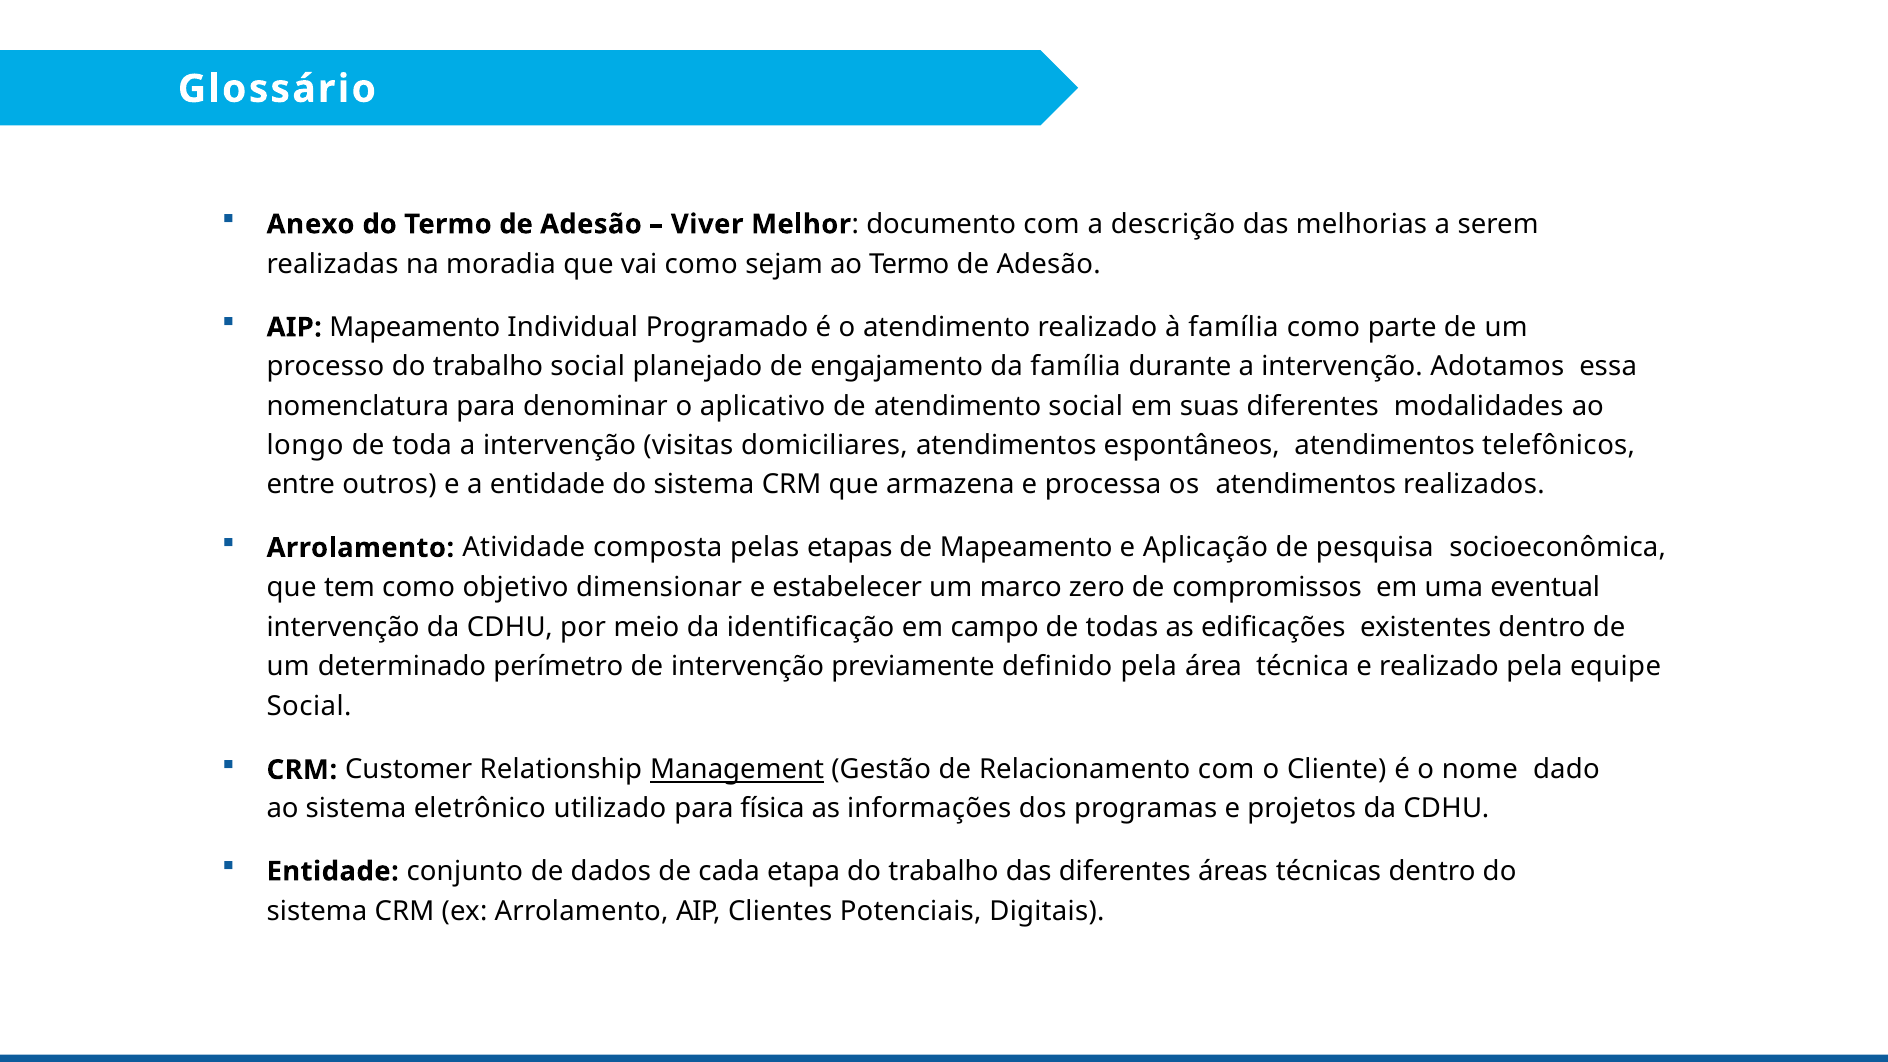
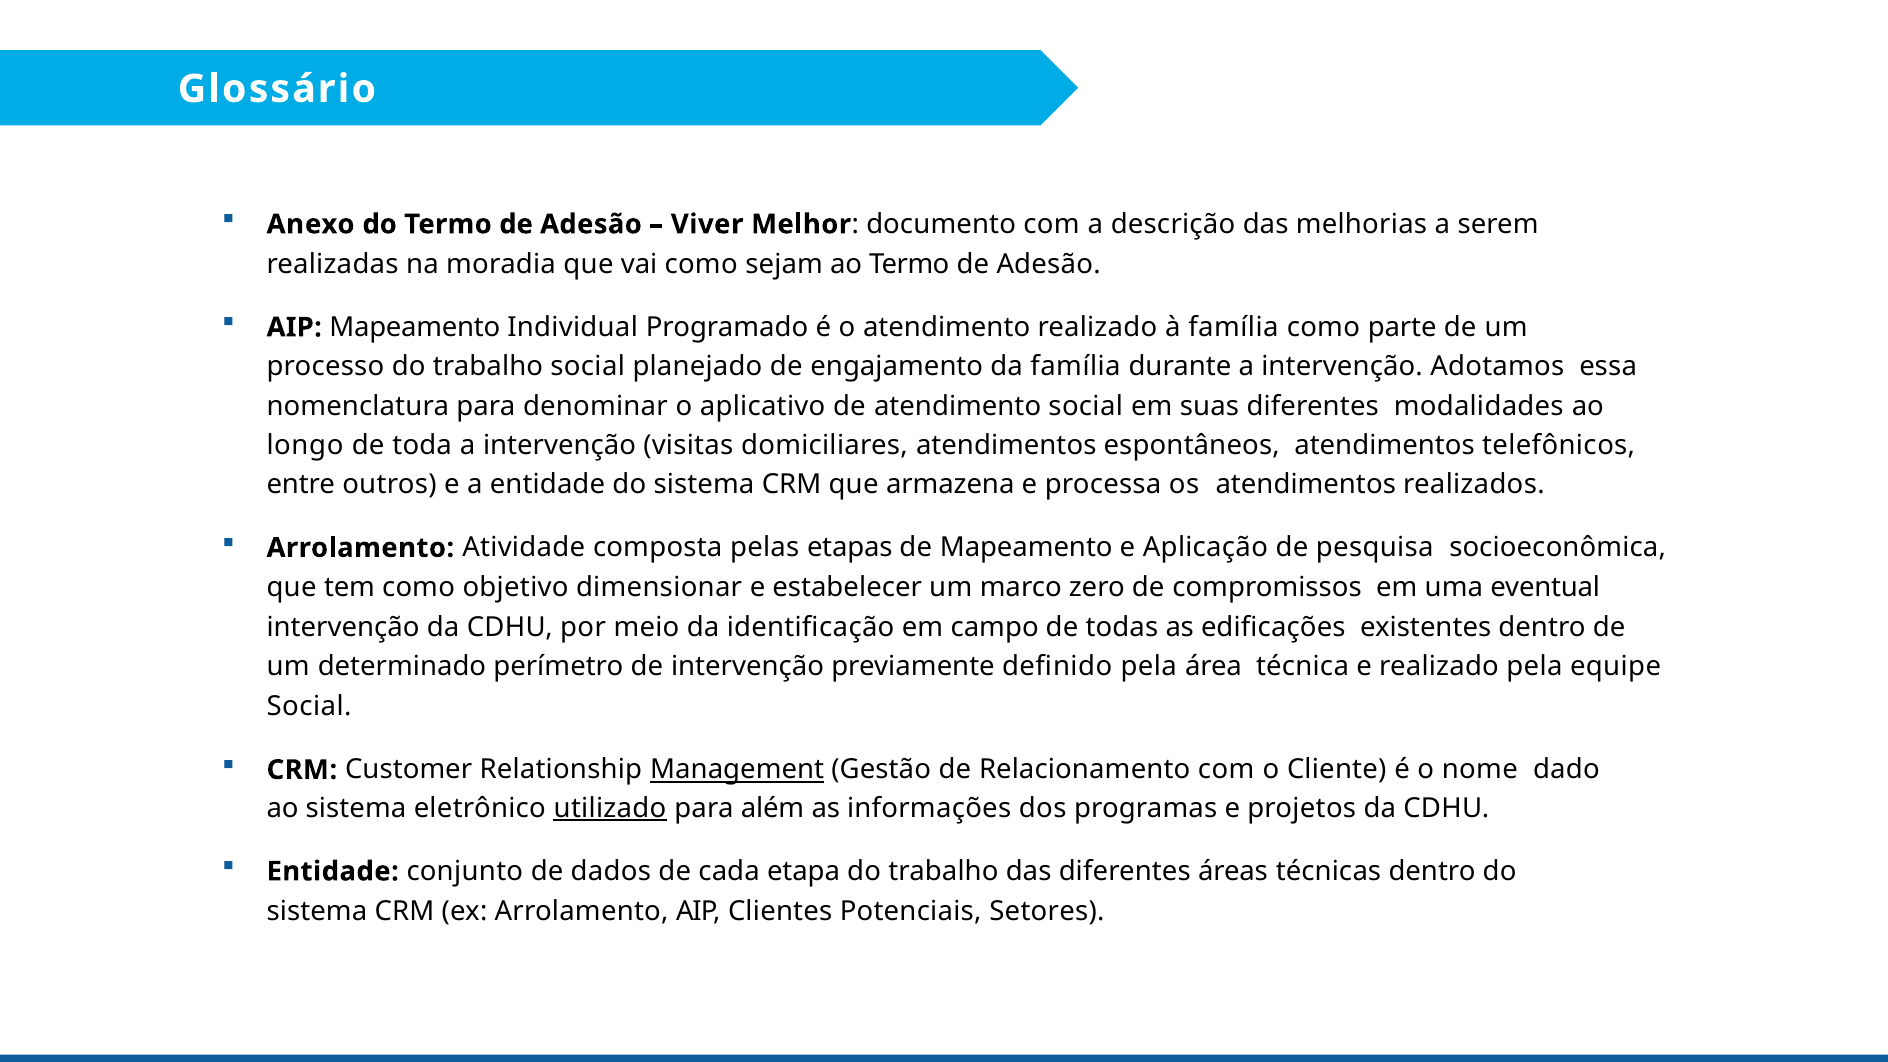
utilizado underline: none -> present
física: física -> além
Digitais: Digitais -> Setores
